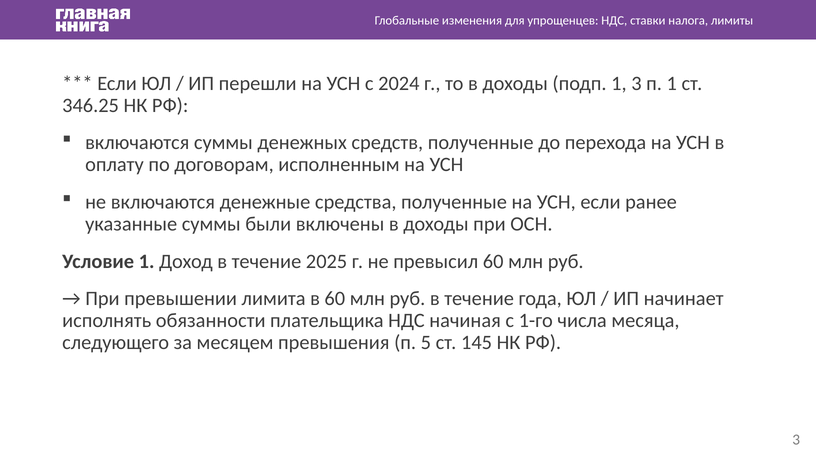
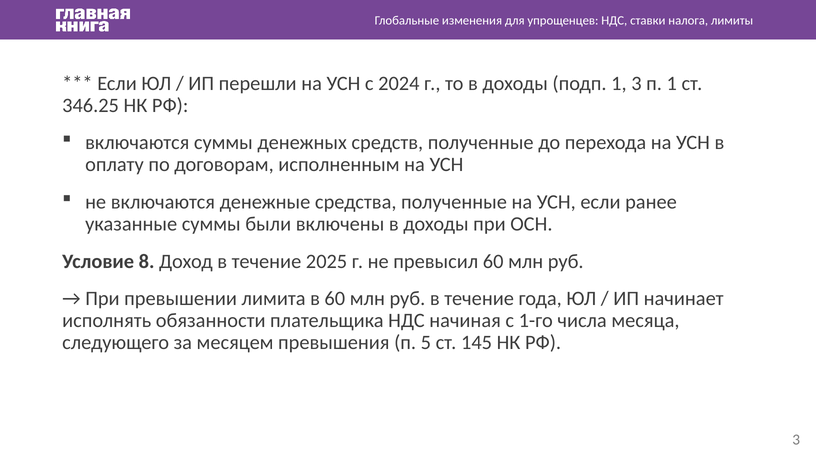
Условие 1: 1 -> 8
